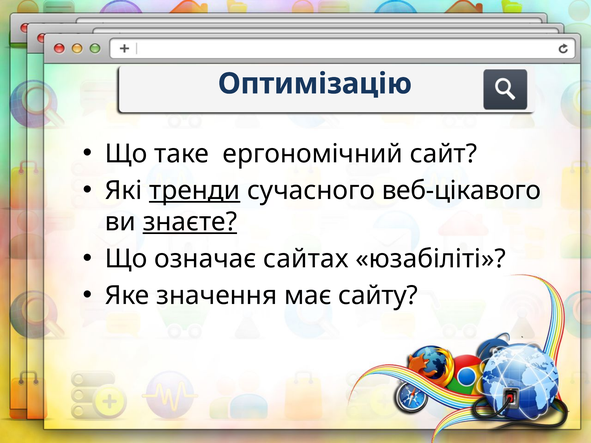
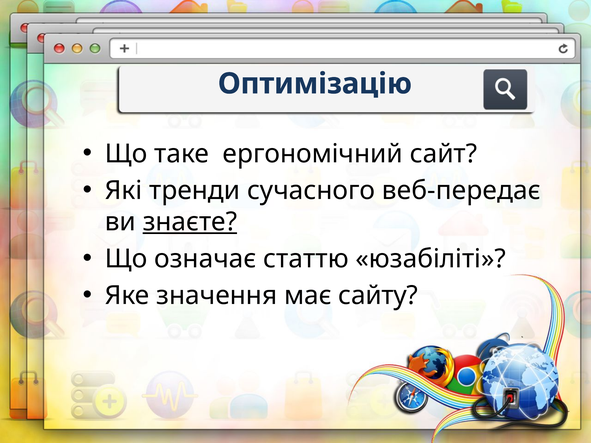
тренди underline: present -> none
веб-цікавого: веб-цікавого -> веб-передає
сайтах: сайтах -> статтю
